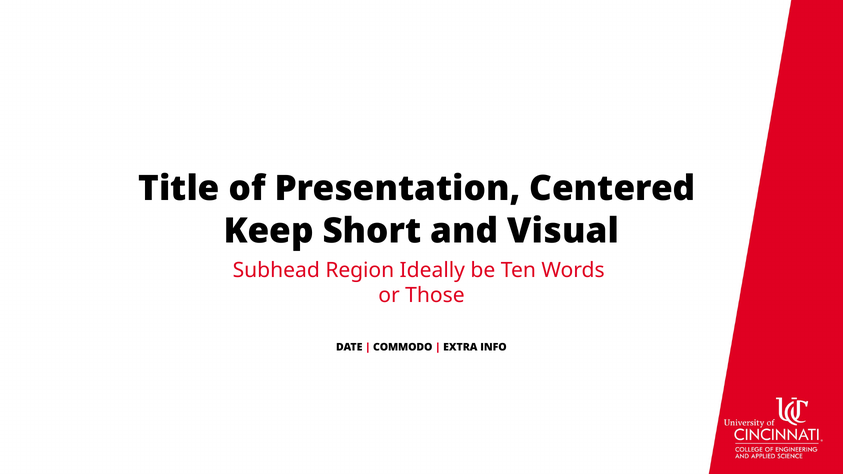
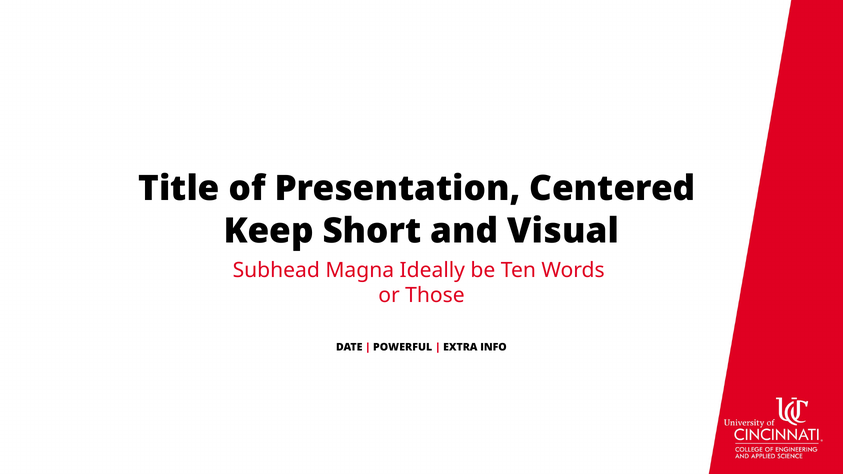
Region: Region -> Magna
COMMODO: COMMODO -> POWERFUL
